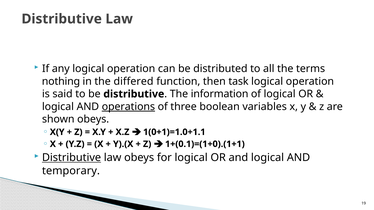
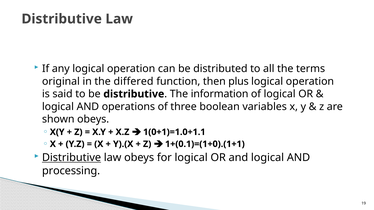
nothing: nothing -> original
task: task -> plus
operations underline: present -> none
temporary: temporary -> processing
